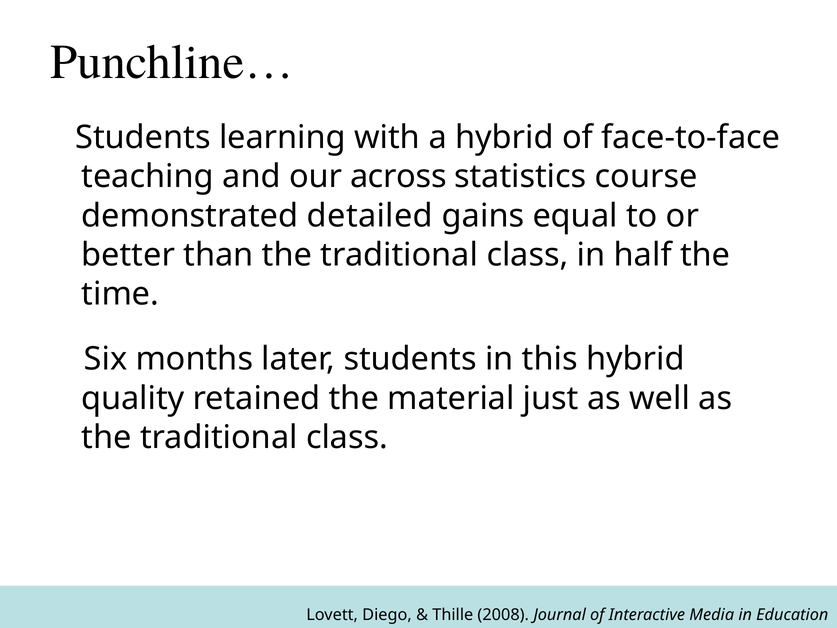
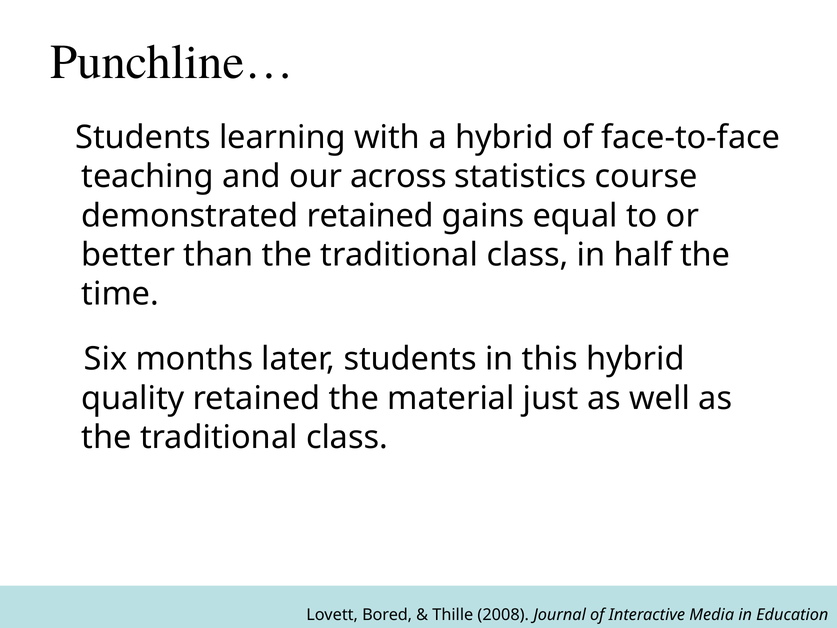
demonstrated detailed: detailed -> retained
Diego: Diego -> Bored
